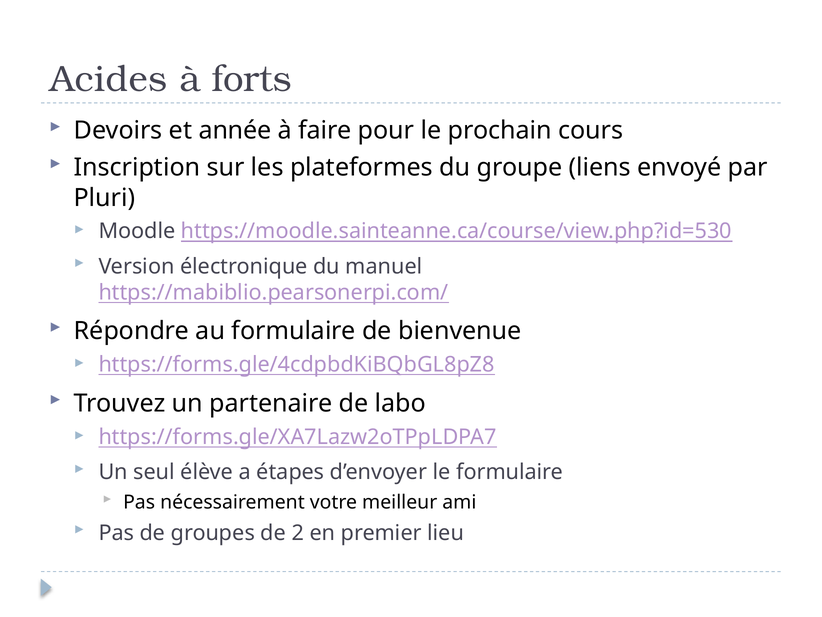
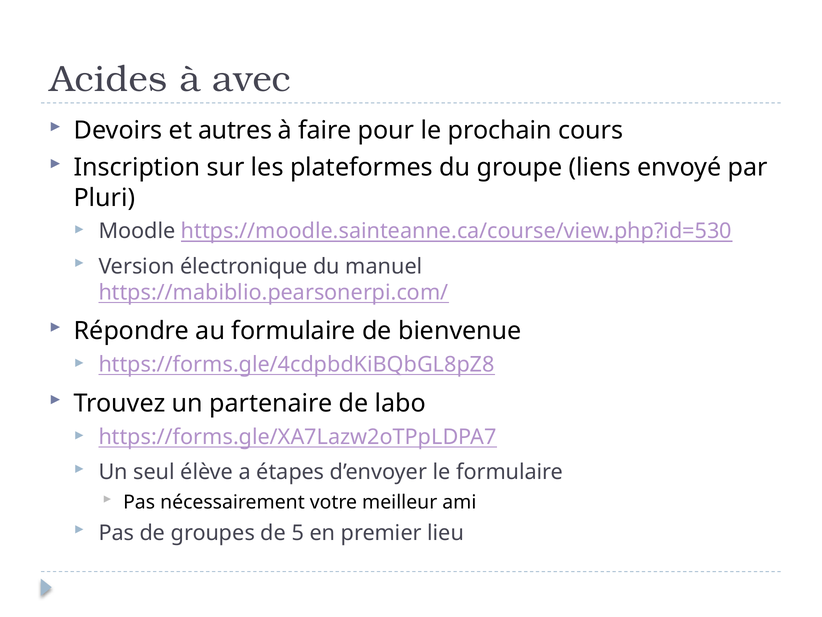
forts: forts -> avec
année: année -> autres
2: 2 -> 5
